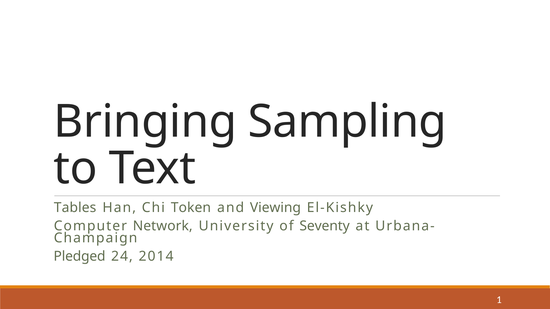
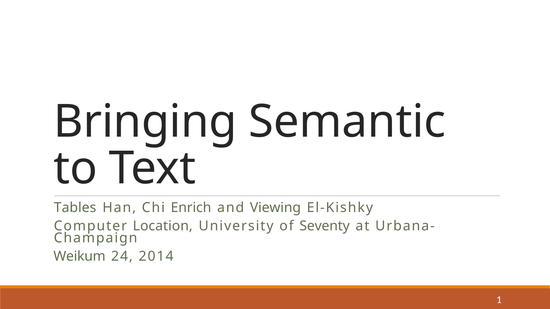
Sampling: Sampling -> Semantic
Token: Token -> Enrich
Network: Network -> Location
Pledged: Pledged -> Weikum
